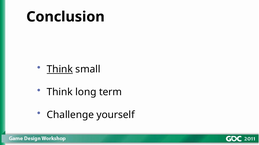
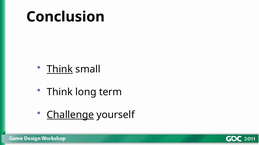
Challenge underline: none -> present
